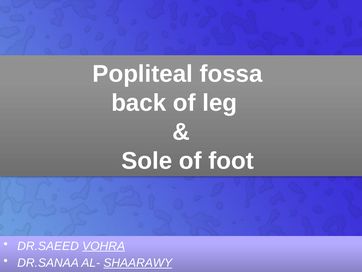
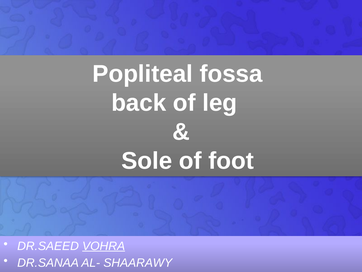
SHAARAWY underline: present -> none
